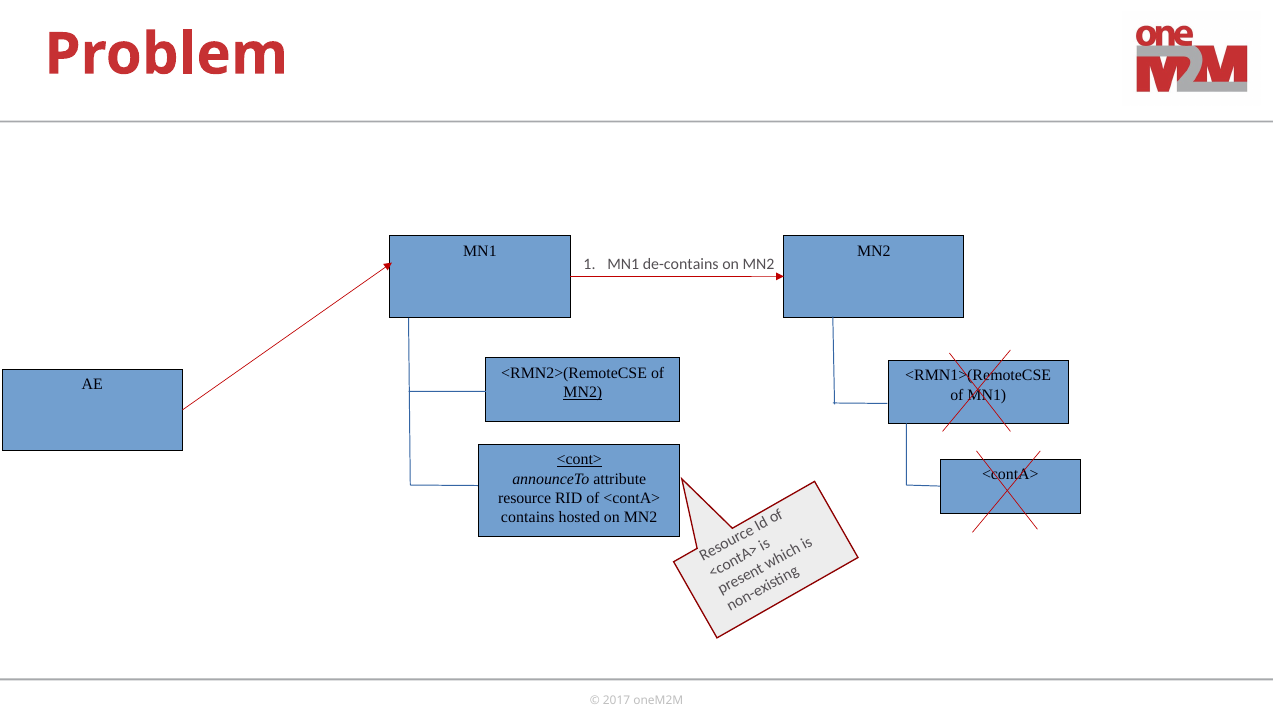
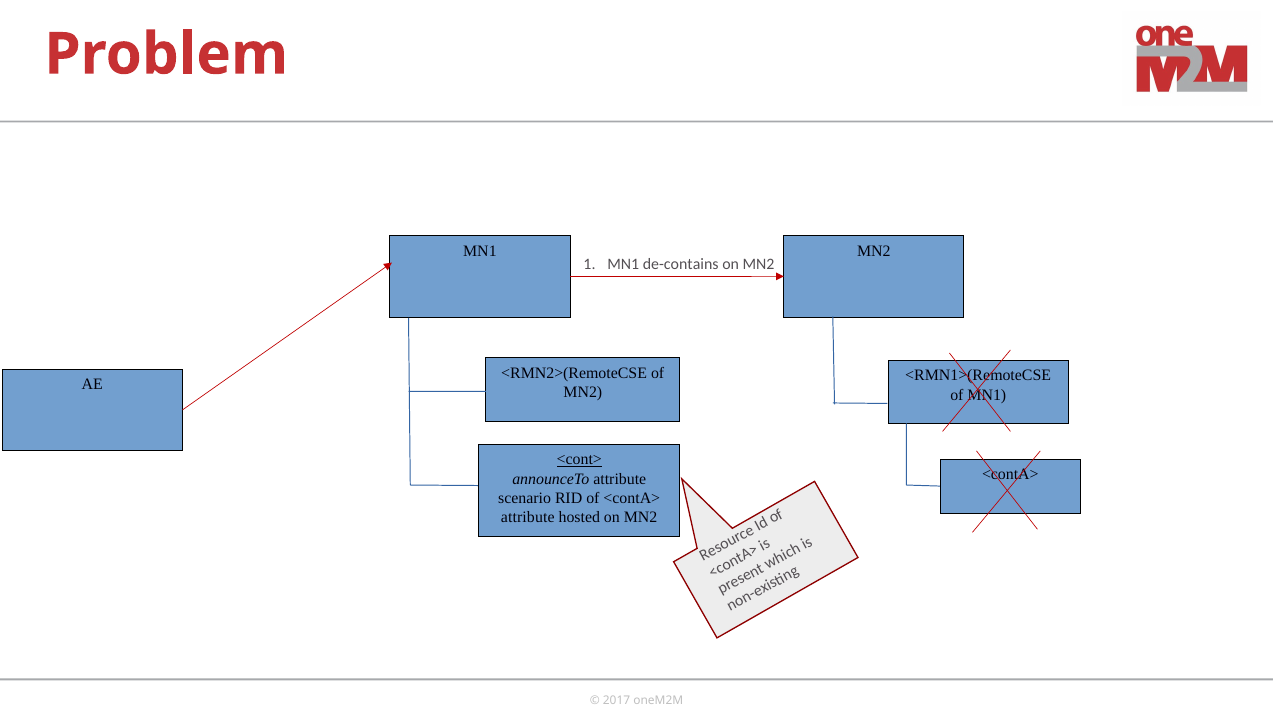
MN2 at (583, 393) underline: present -> none
resource: resource -> scenario
contains at (528, 517): contains -> attribute
